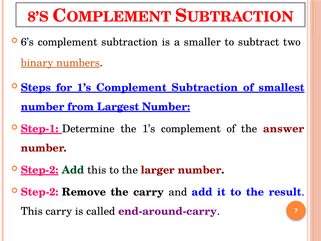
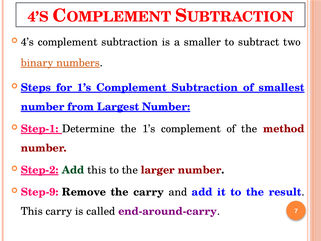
8’S at (38, 17): 8’S -> 4’S
6’s at (27, 42): 6’s -> 4’s
answer: answer -> method
Step-2 at (40, 192): Step-2 -> Step-9
